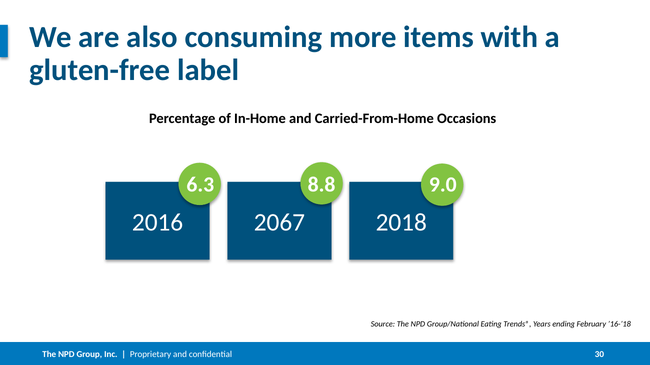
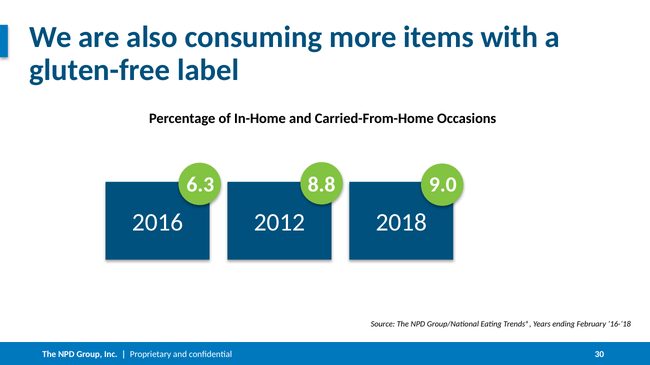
2067: 2067 -> 2012
